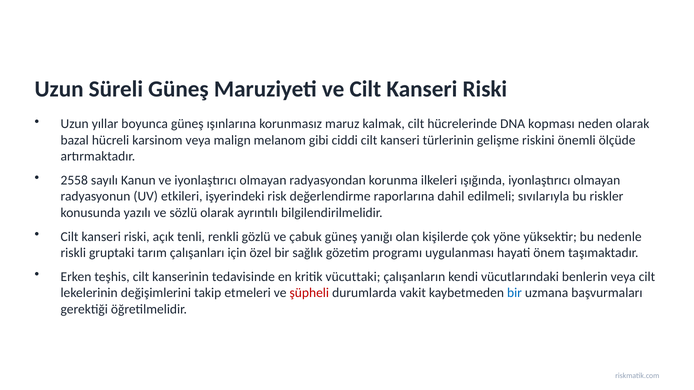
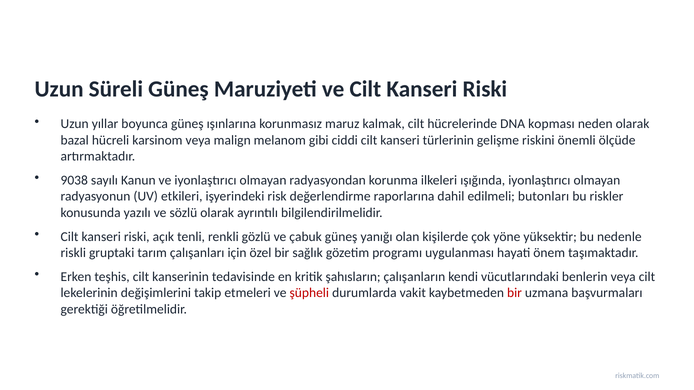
2558: 2558 -> 9038
sıvılarıyla: sıvılarıyla -> butonları
vücuttaki: vücuttaki -> şahısların
bir at (514, 293) colour: blue -> red
